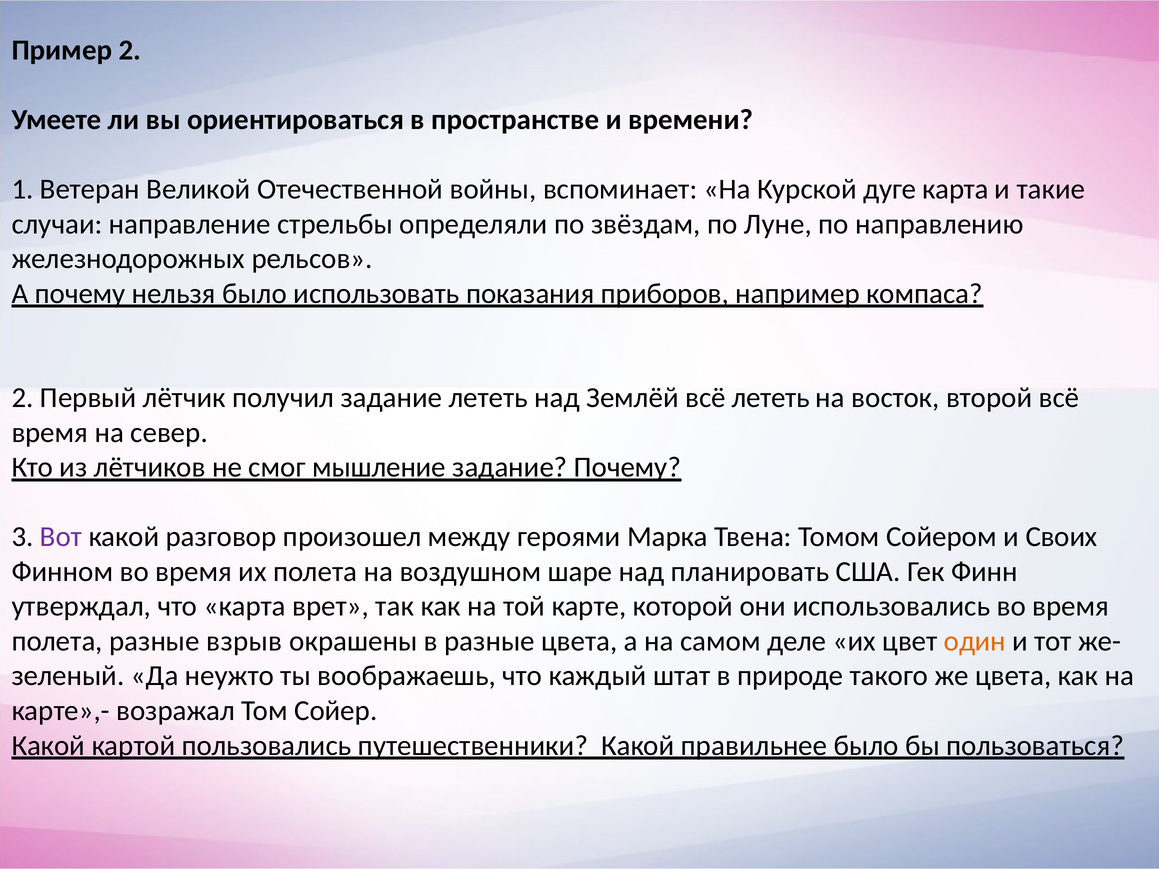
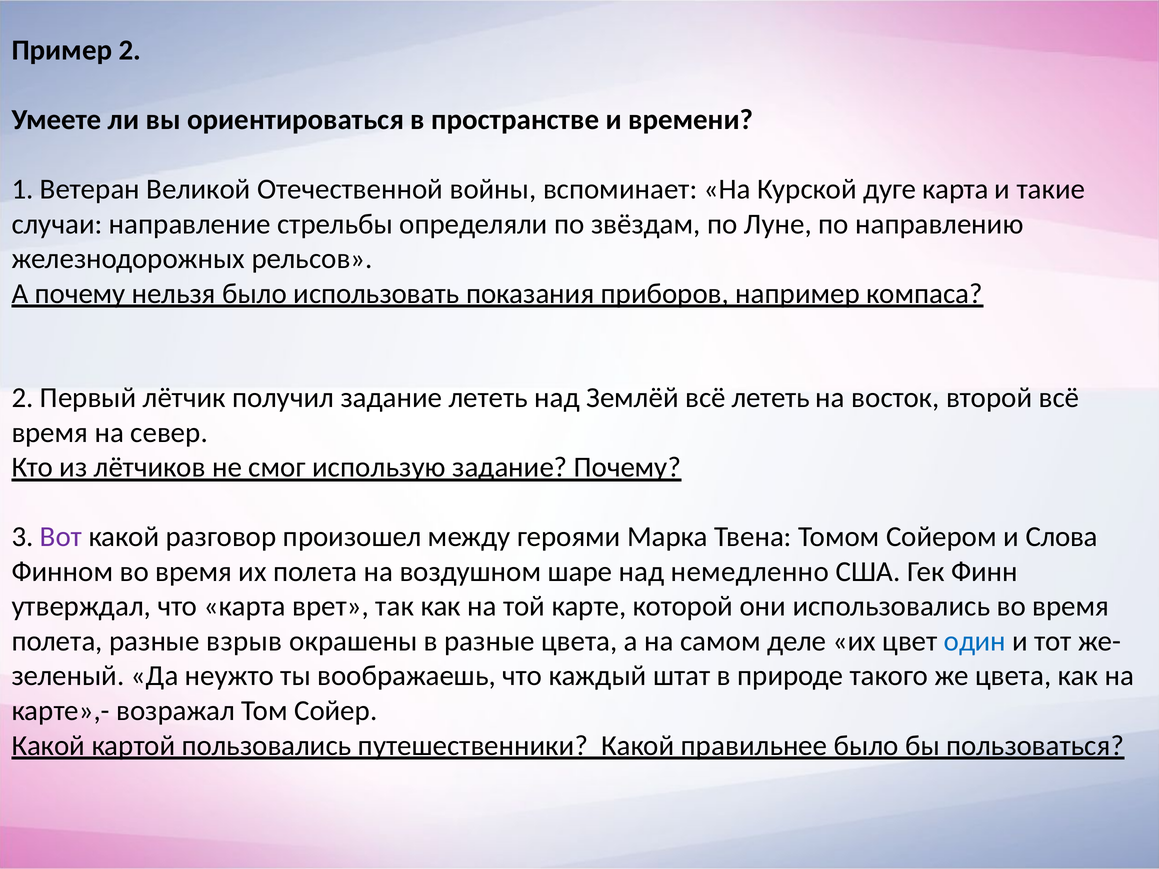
мышление: мышление -> использую
Своих: Своих -> Слова
планировать: планировать -> немедленно
один colour: orange -> blue
